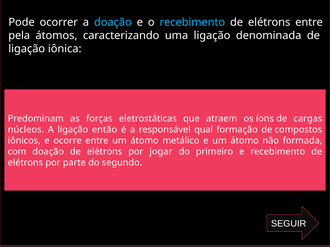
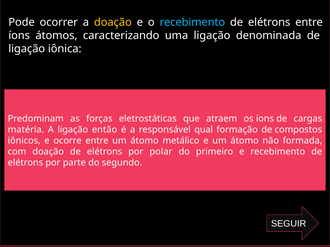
doação at (113, 22) colour: light blue -> yellow
pela at (19, 36): pela -> íons
núcleos: núcleos -> matéria
jogar: jogar -> polar
